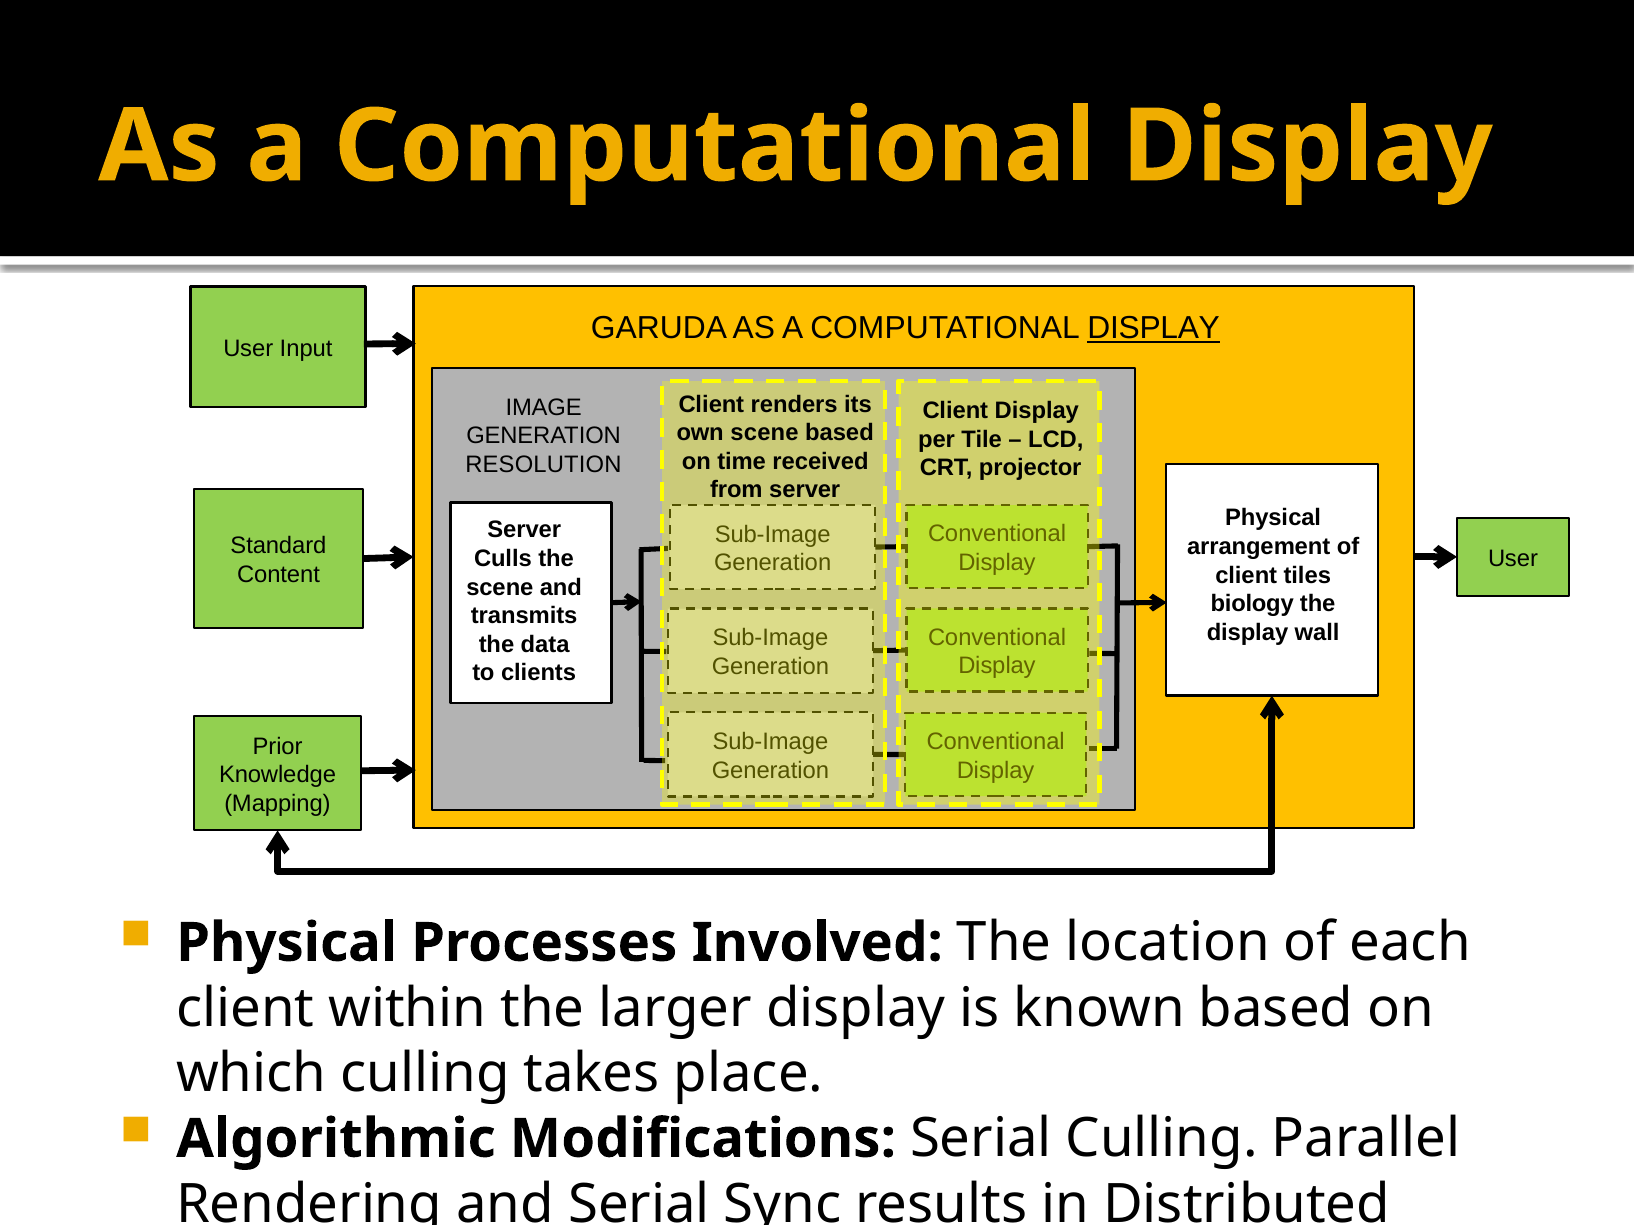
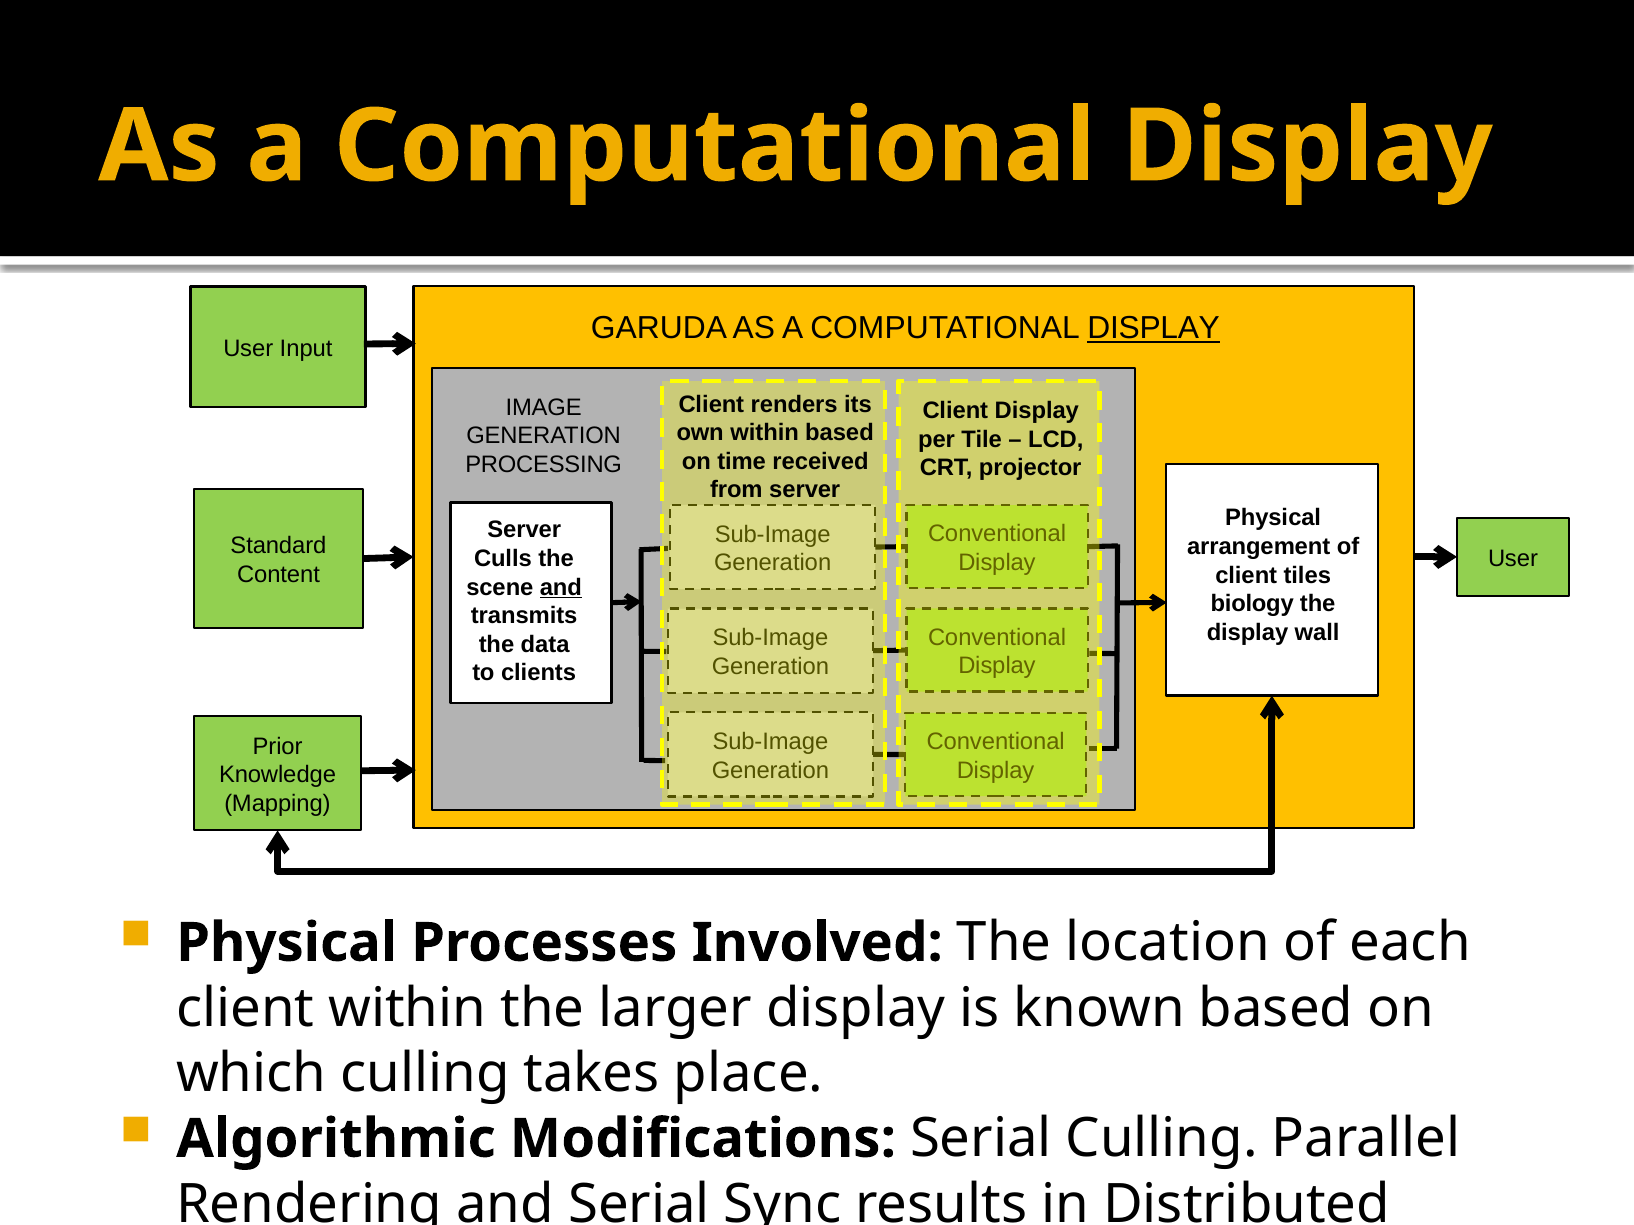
own scene: scene -> within
RESOLUTION: RESOLUTION -> PROCESSING
and at (561, 587) underline: none -> present
